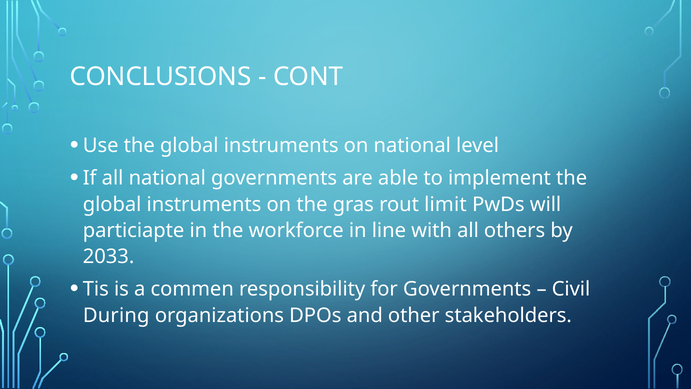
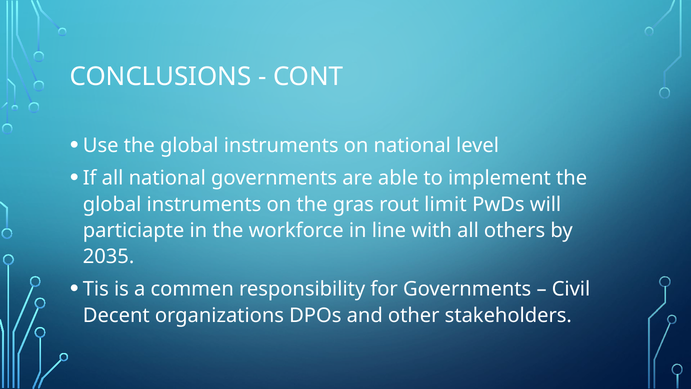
2033: 2033 -> 2035
During: During -> Decent
